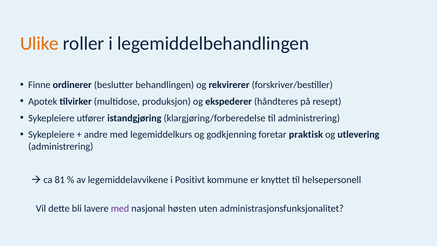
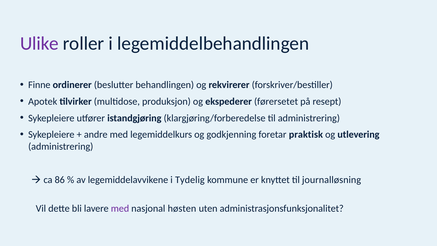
Ulike colour: orange -> purple
håndteres: håndteres -> førersetet
81: 81 -> 86
Positivt: Positivt -> Tydelig
helsepersonell: helsepersonell -> journalløsning
